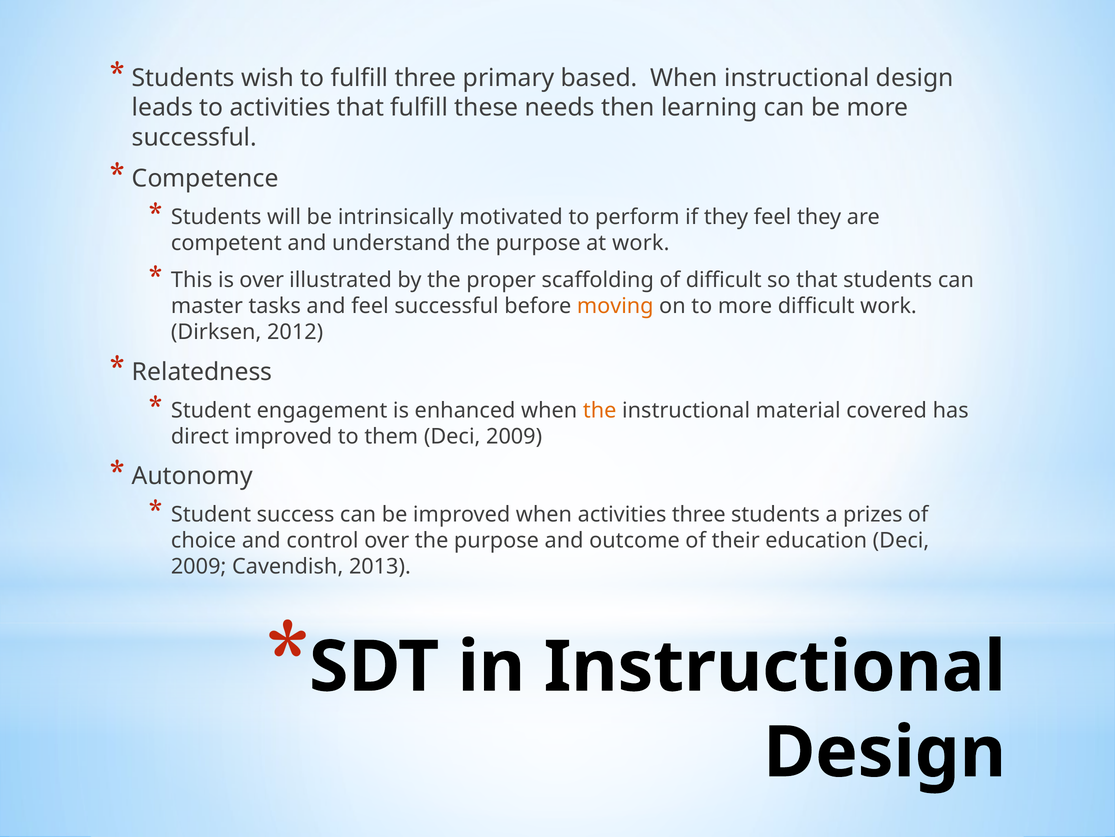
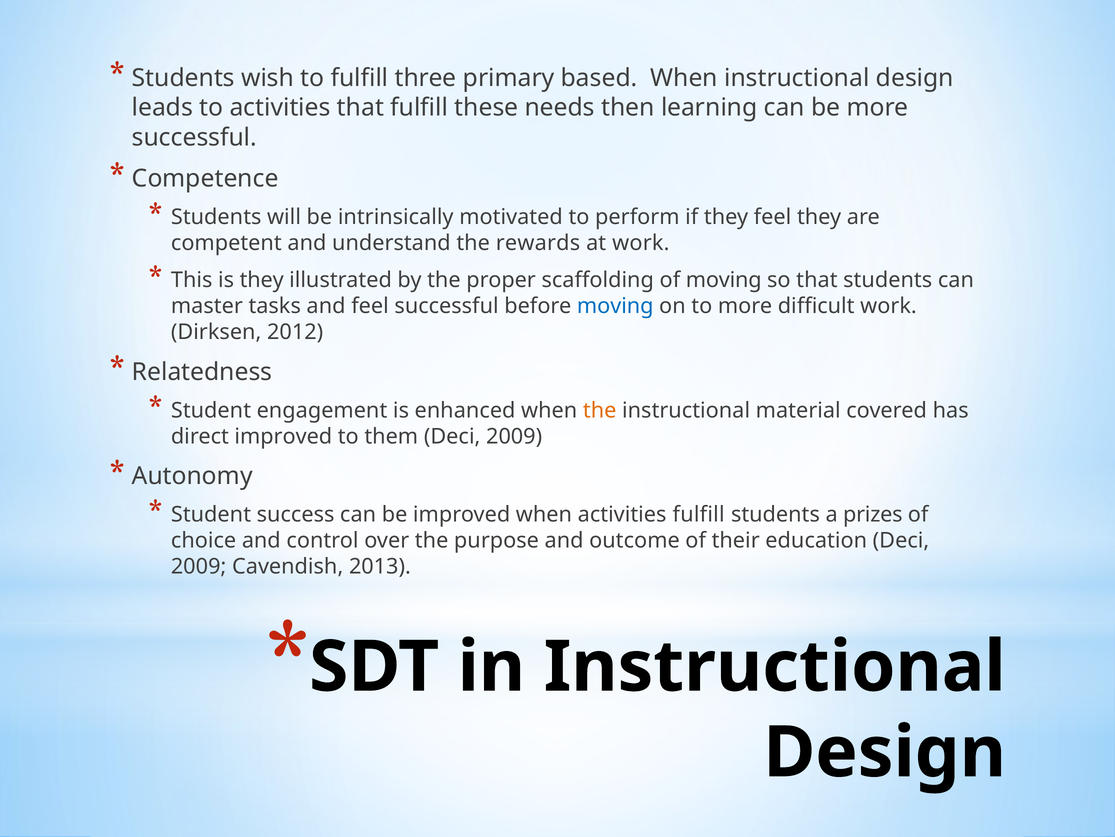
understand the purpose: purpose -> rewards
is over: over -> they
of difficult: difficult -> moving
moving at (615, 306) colour: orange -> blue
activities three: three -> fulfill
